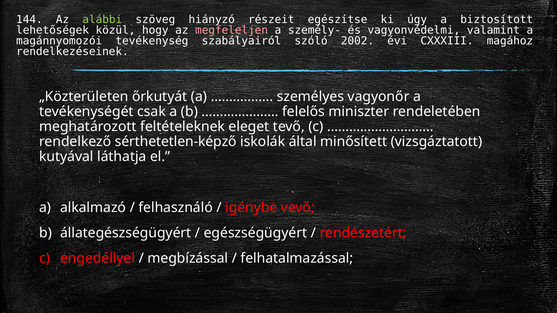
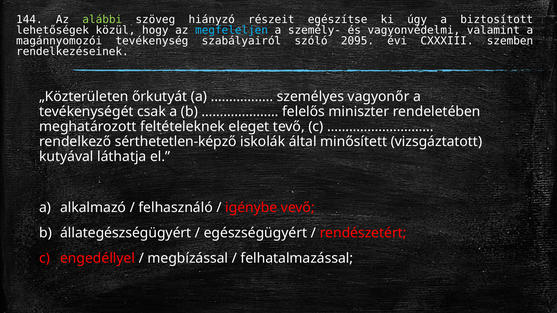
megfeleljen colour: pink -> light blue
2002: 2002 -> 2095
magához: magához -> szemben
